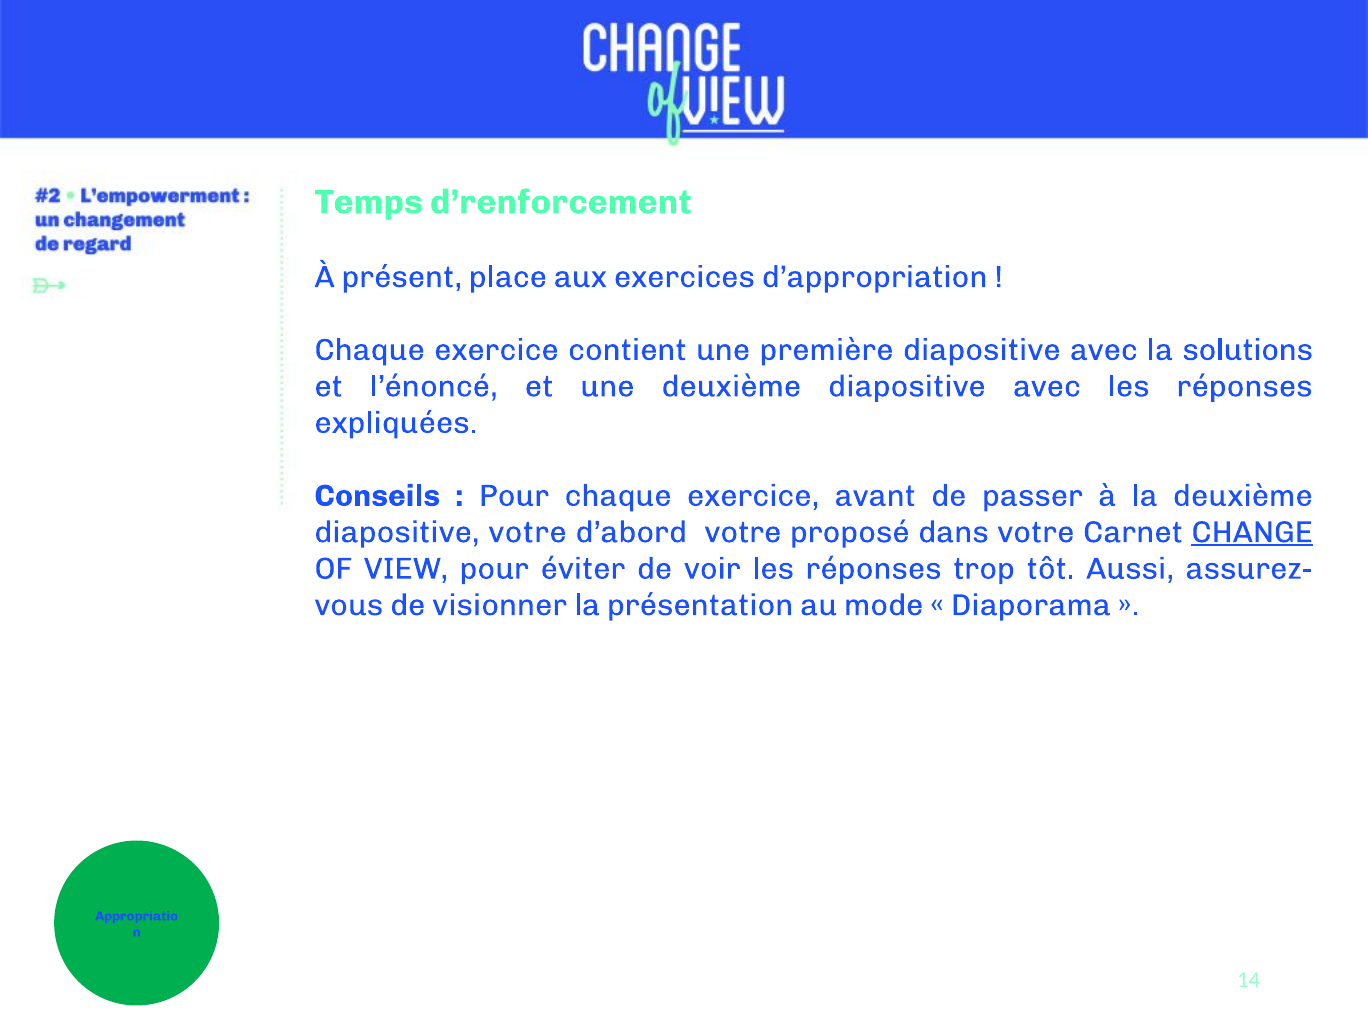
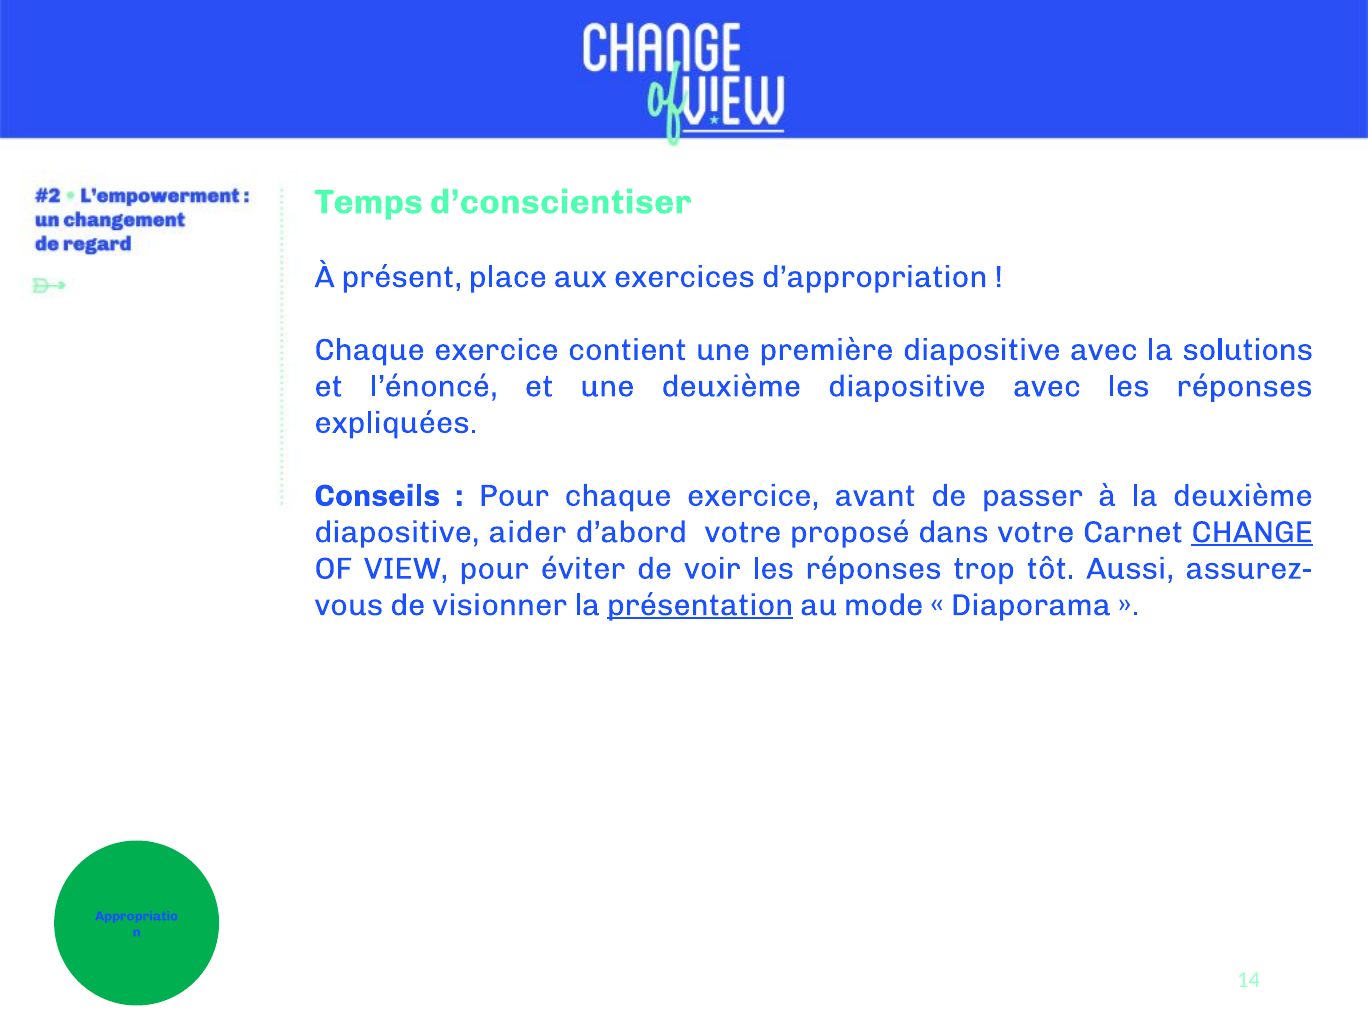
d’renforcement: d’renforcement -> d’conscientiser
diapositive votre: votre -> aider
présentation underline: none -> present
